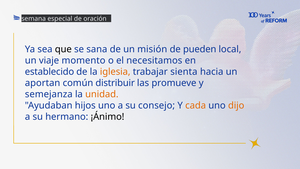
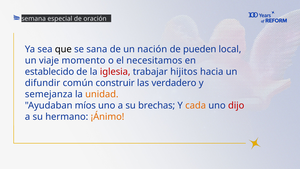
misión: misión -> nación
iglesia colour: orange -> red
sienta: sienta -> hijitos
aportan: aportan -> difundir
distribuir: distribuir -> construir
promueve: promueve -> verdadero
hijos: hijos -> míos
consejo: consejo -> brechas
dijo colour: orange -> red
¡Ánimo colour: black -> orange
